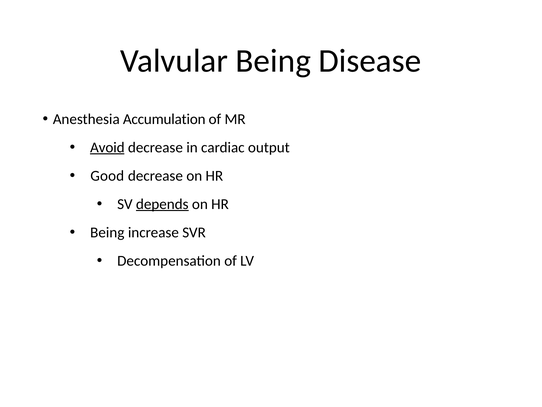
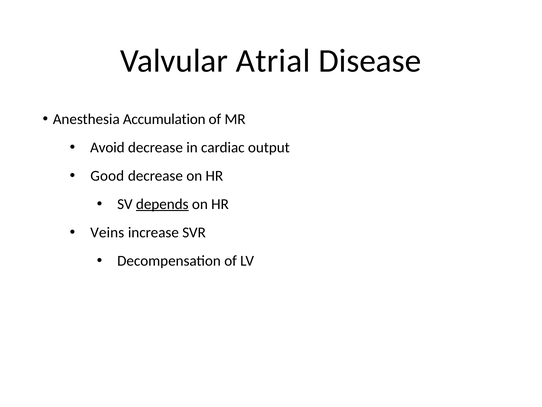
Valvular Being: Being -> Atrial
Avoid underline: present -> none
Being at (107, 232): Being -> Veins
